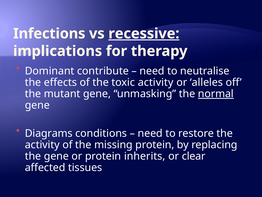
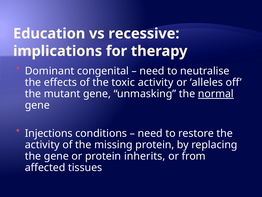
Infections: Infections -> Education
recessive underline: present -> none
contribute: contribute -> congenital
Diagrams: Diagrams -> Injections
clear: clear -> from
